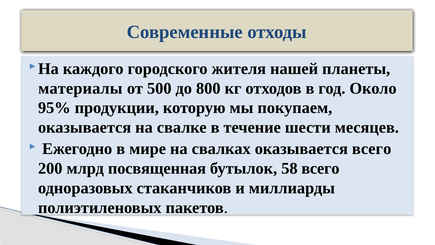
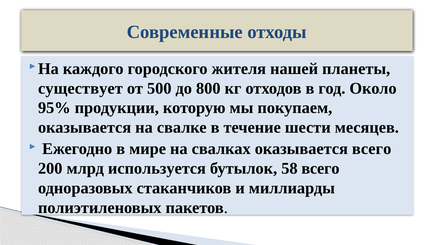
материалы: материалы -> существует
посвященная: посвященная -> используется
